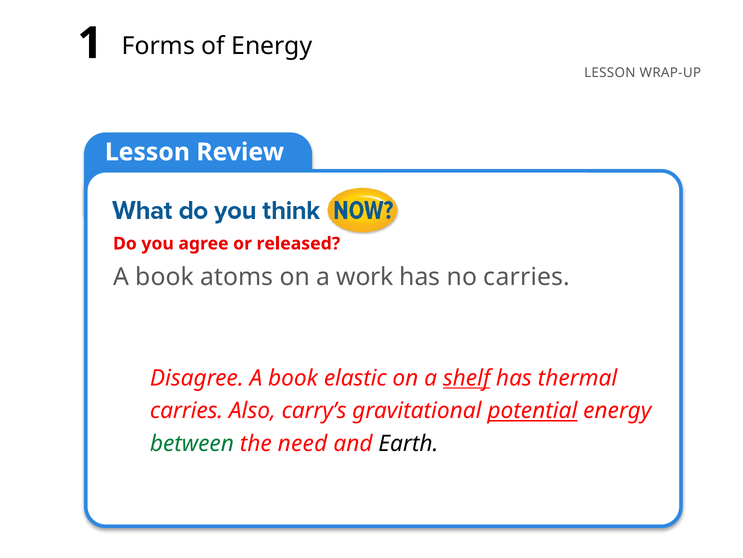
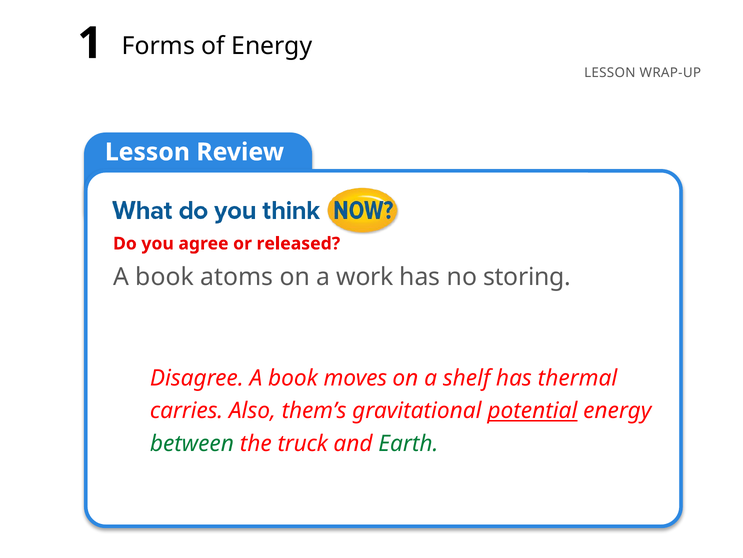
no carries: carries -> storing
elastic: elastic -> moves
shelf underline: present -> none
carry’s: carry’s -> them’s
need: need -> truck
Earth colour: black -> green
